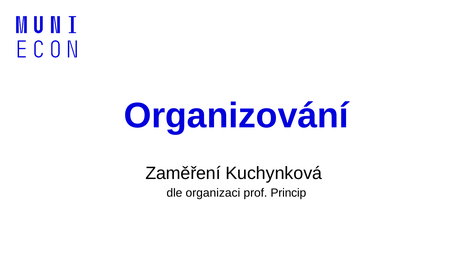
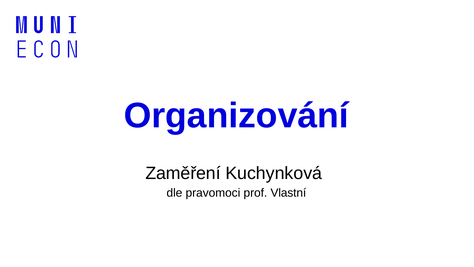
organizaci: organizaci -> pravomoci
Princip: Princip -> Vlastní
